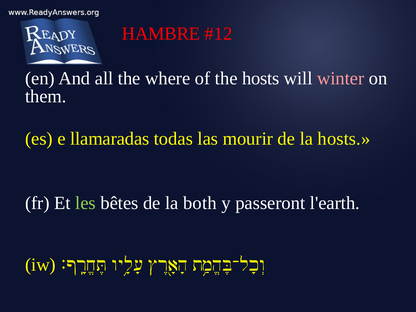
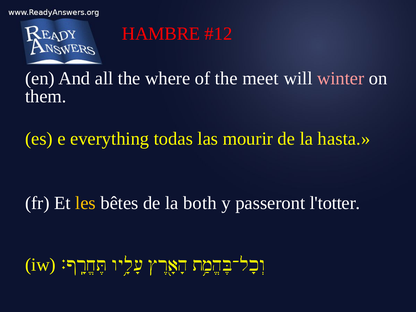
the hosts: hosts -> meet
llamaradas: llamaradas -> everything
la hosts: hosts -> hasta
les colour: light green -> yellow
l'earth: l'earth -> l'totter
